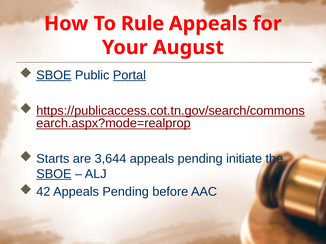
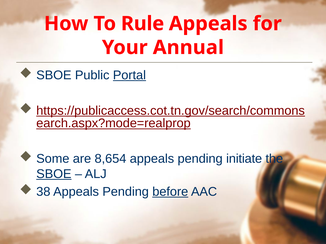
August: August -> Annual
SBOE at (54, 75) underline: present -> none
Starts: Starts -> Some
3,644: 3,644 -> 8,654
42: 42 -> 38
before underline: none -> present
